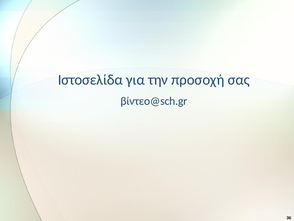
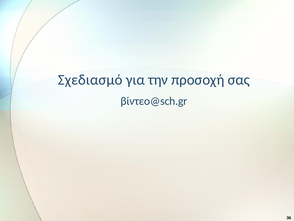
Ιστοσελίδα: Ιστοσελίδα -> Σχεδιασμό
